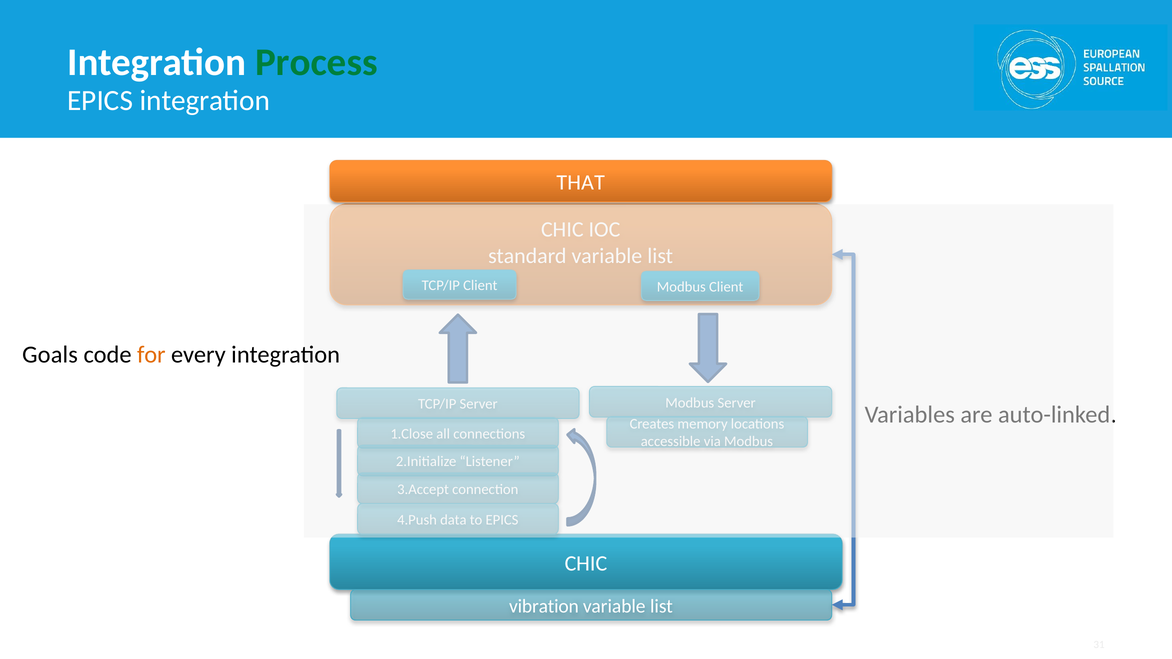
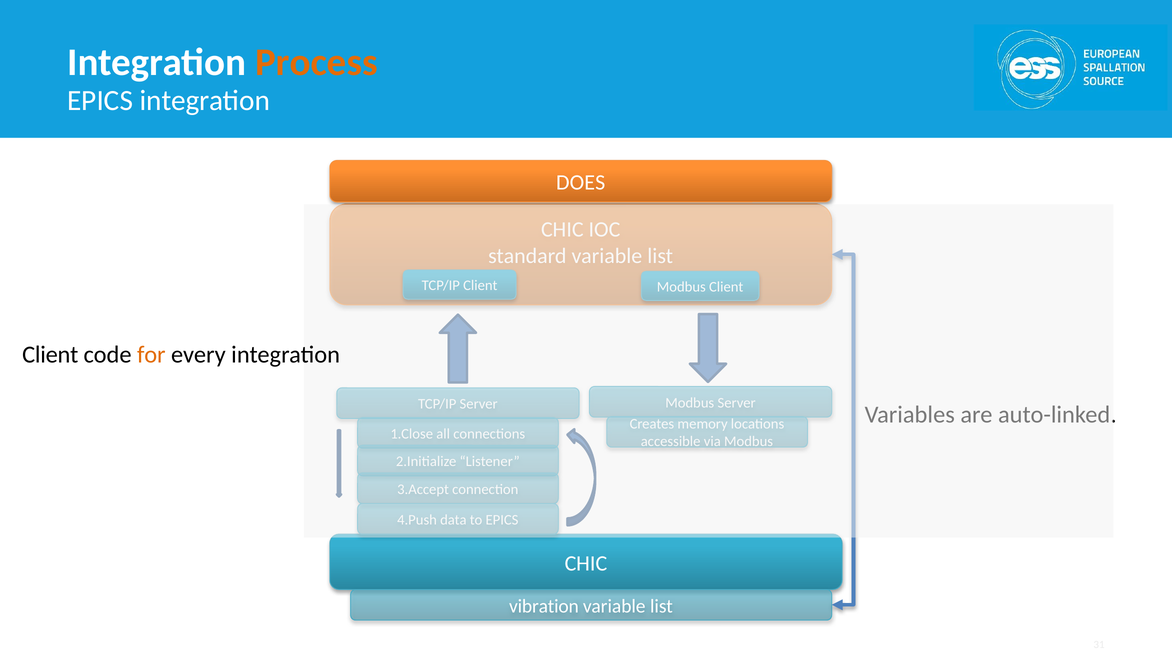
Process colour: green -> orange
THAT: THAT -> DOES
Goals at (50, 355): Goals -> Client
